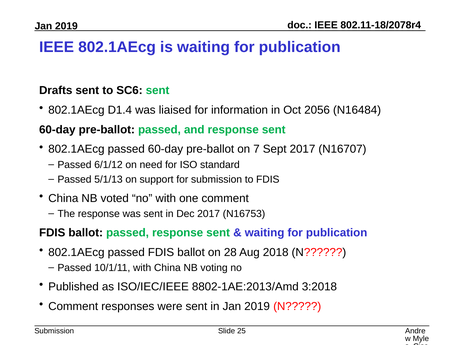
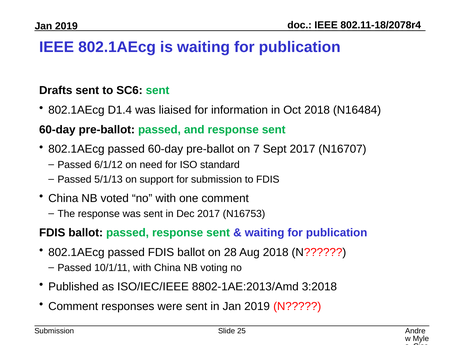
Oct 2056: 2056 -> 2018
